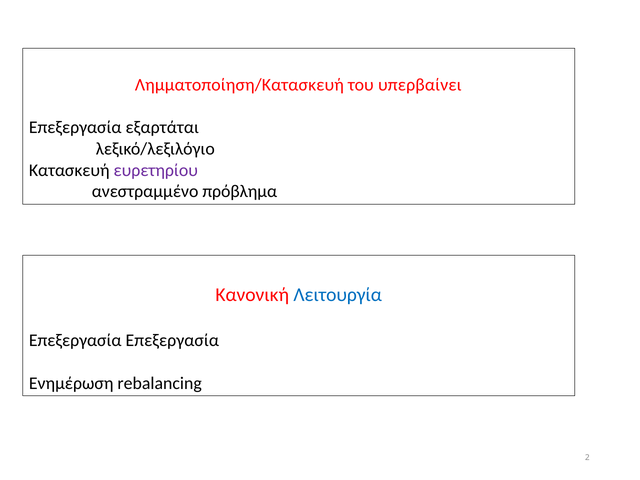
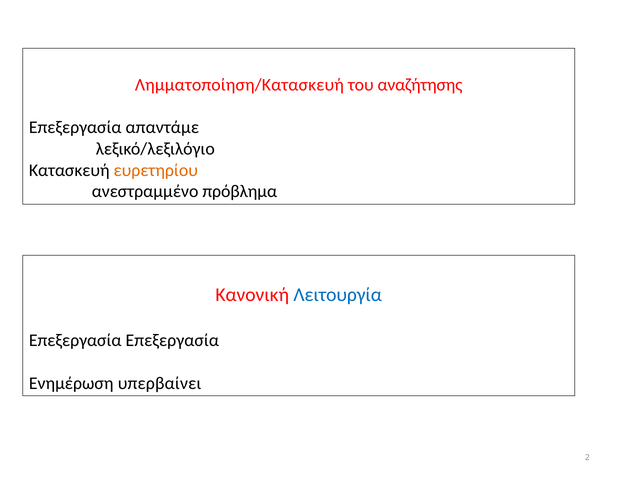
υπερβαίνει: υπερβαίνει -> αναζήτησης
εξαρτάται: εξαρτάται -> απαντάμε
ευρετηρίου colour: purple -> orange
rebalancing: rebalancing -> υπερβαίνει
